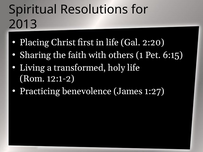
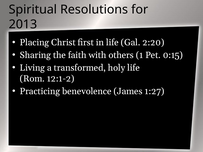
6:15: 6:15 -> 0:15
